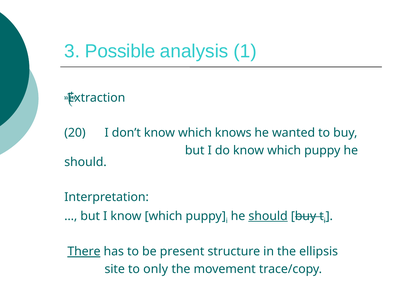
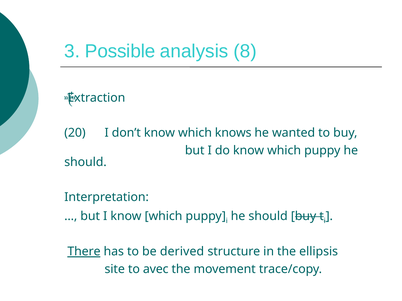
1: 1 -> 8
should at (268, 216) underline: present -> none
present: present -> derived
only: only -> avec
